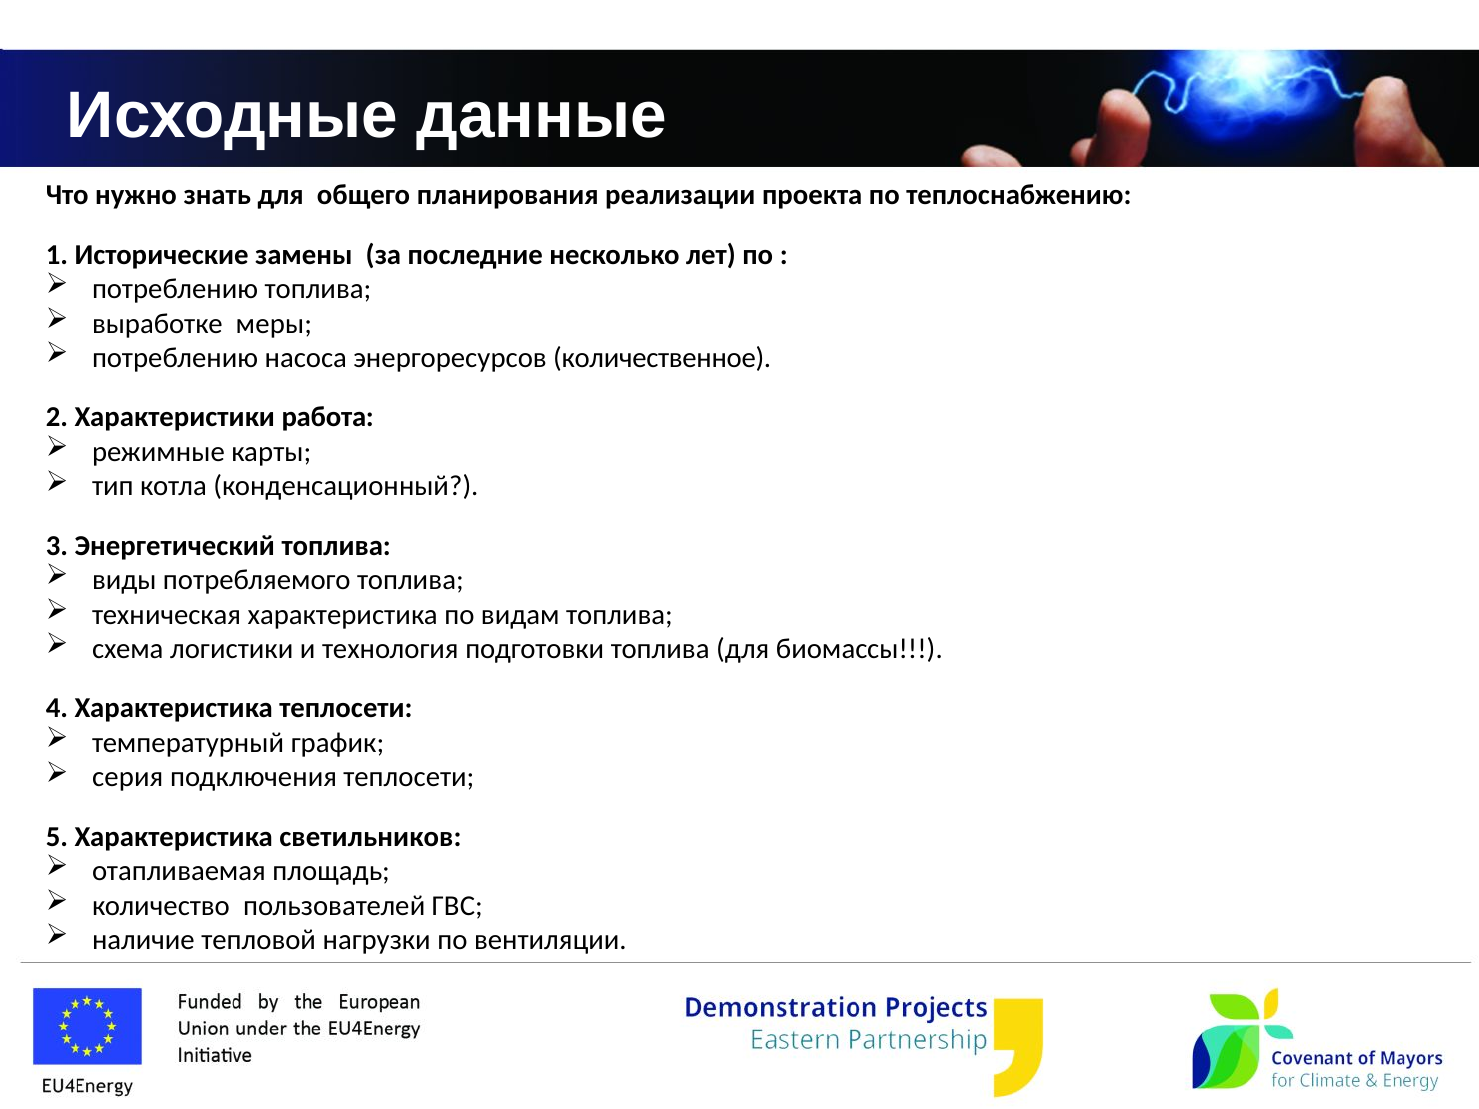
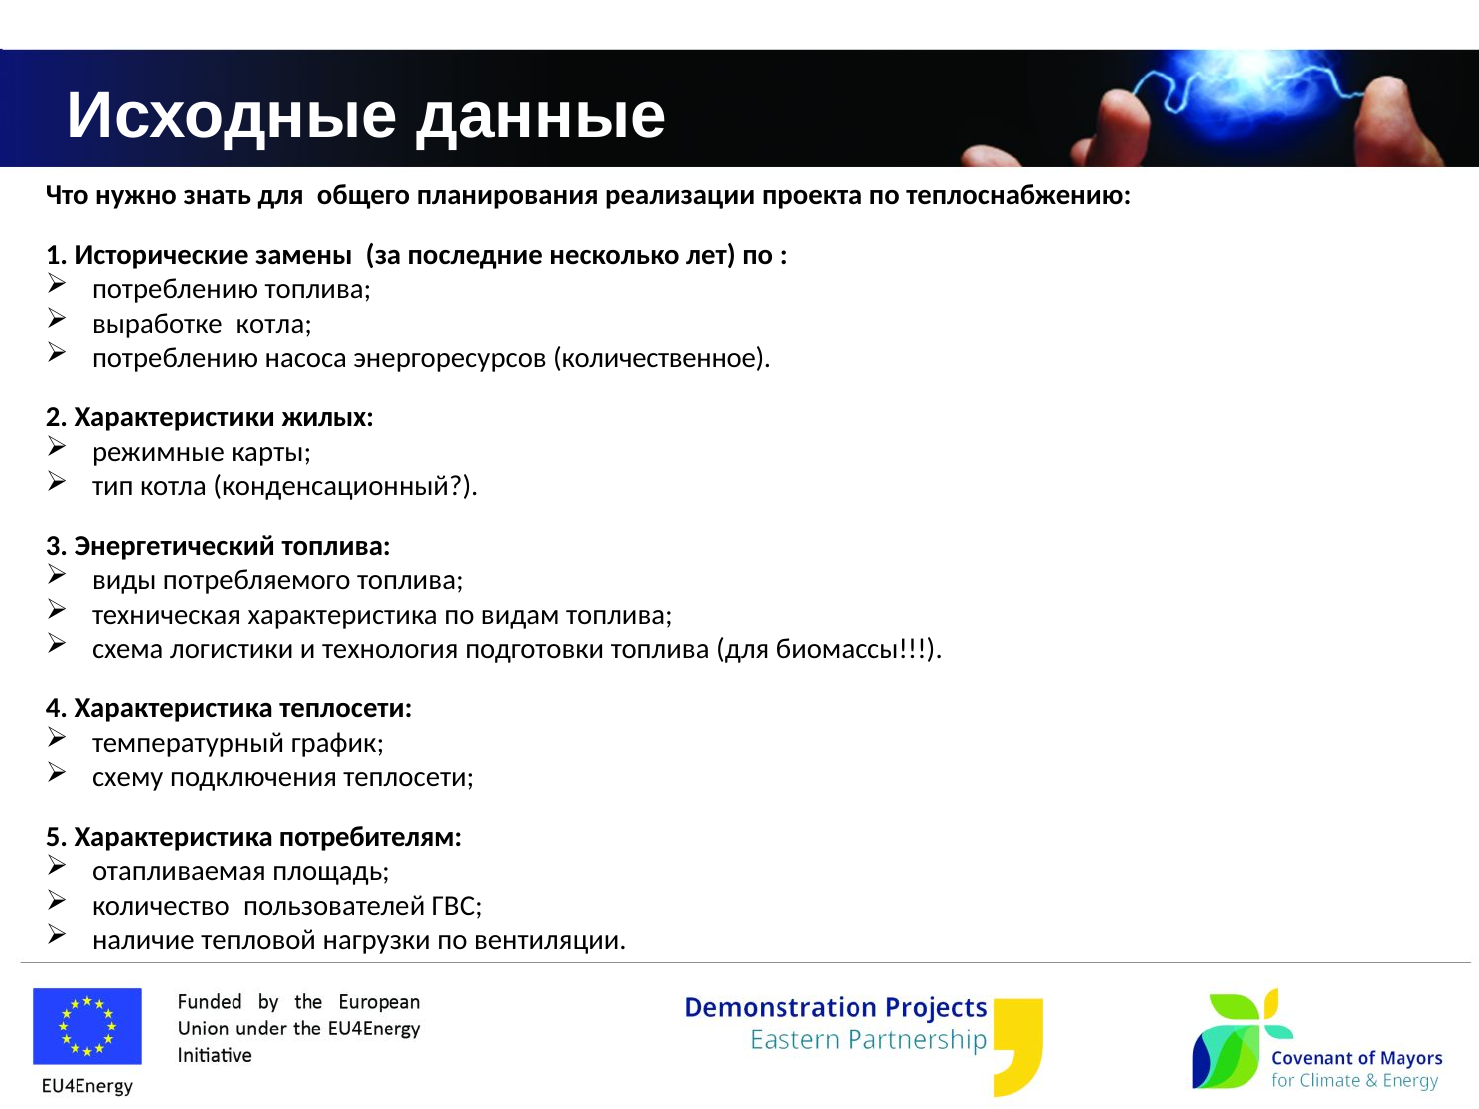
выработке меры: меры -> котла
работа: работа -> жилых
серия: серия -> схему
светильников: светильников -> потребителям
